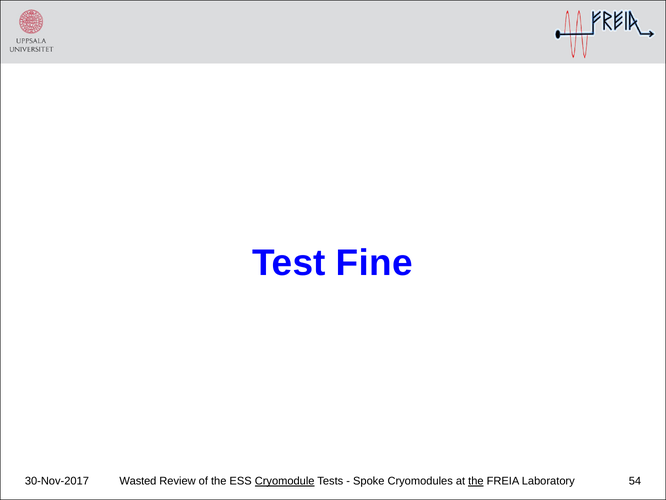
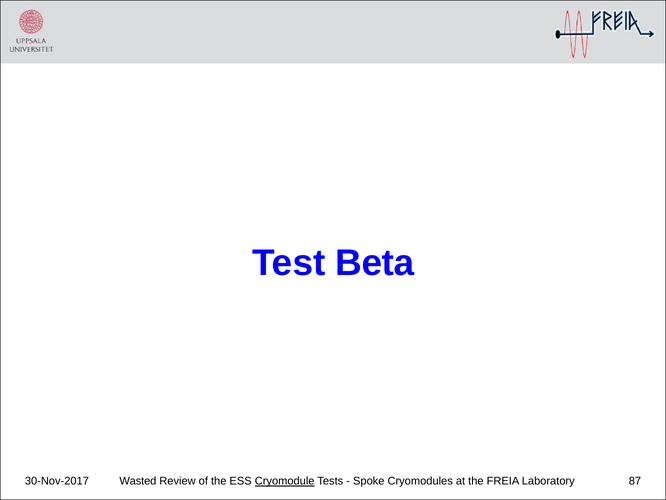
Fine: Fine -> Beta
the at (476, 481) underline: present -> none
54: 54 -> 87
